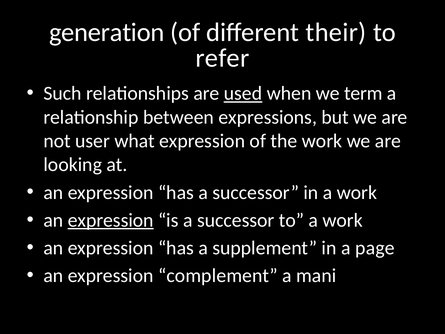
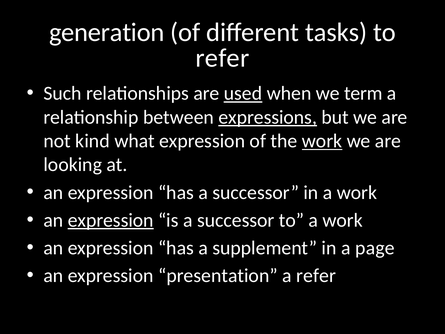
their: their -> tasks
expressions underline: none -> present
user: user -> kind
work at (322, 141) underline: none -> present
complement: complement -> presentation
a mani: mani -> refer
